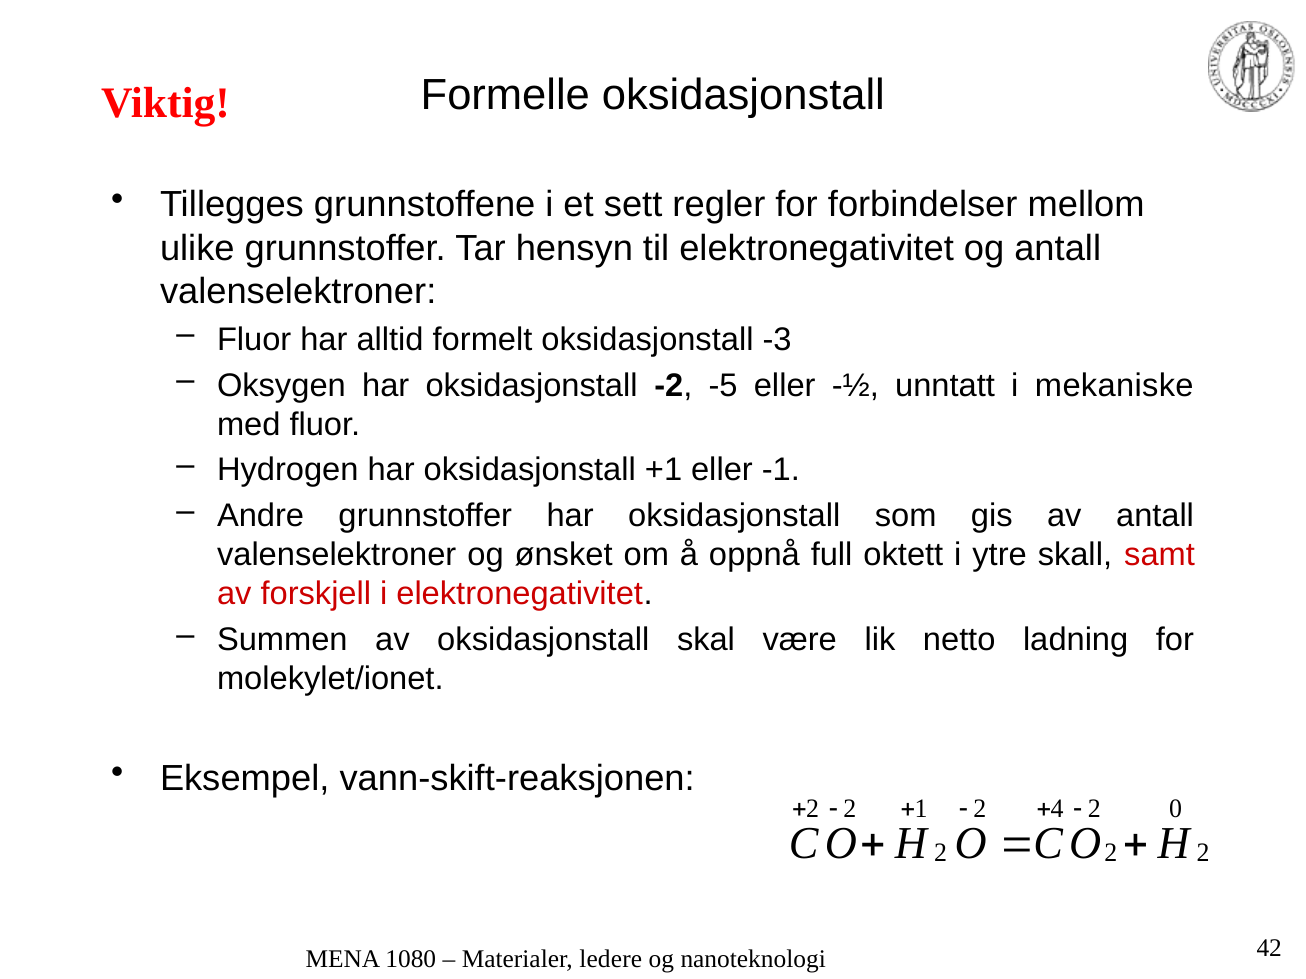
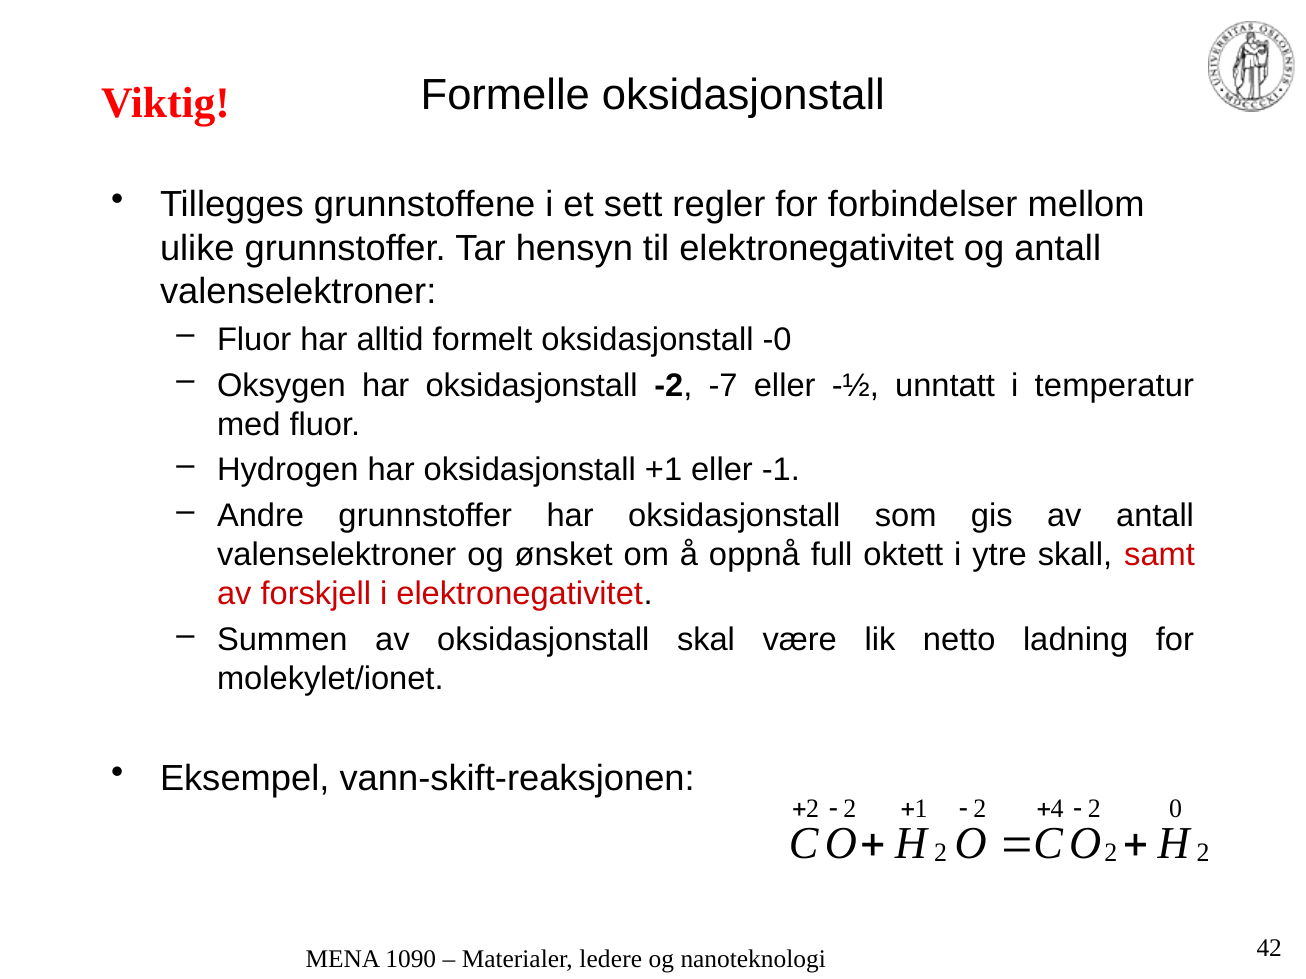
-3: -3 -> -0
-5: -5 -> -7
mekaniske: mekaniske -> temperatur
1080: 1080 -> 1090
